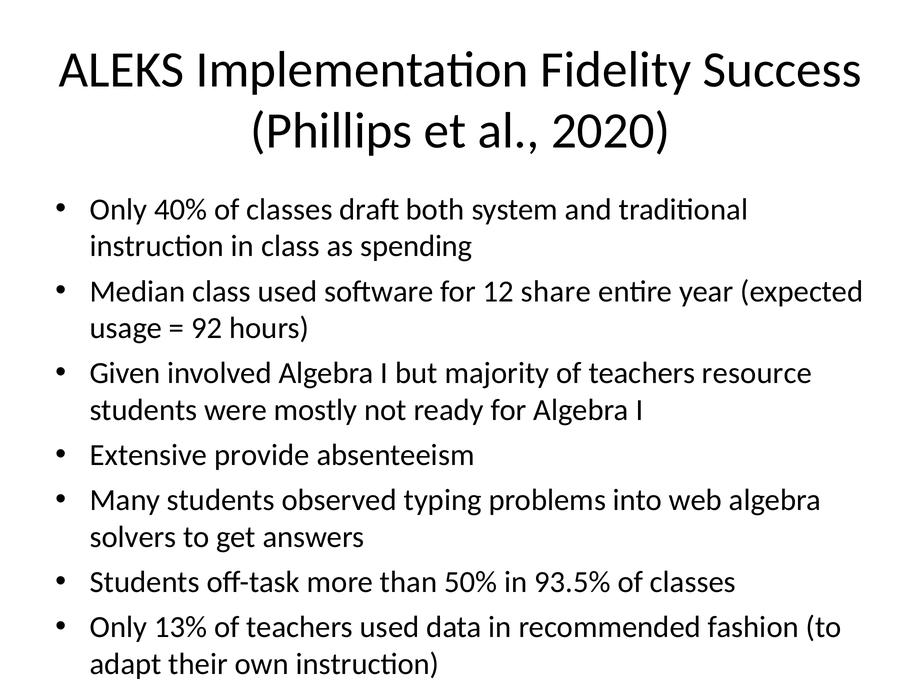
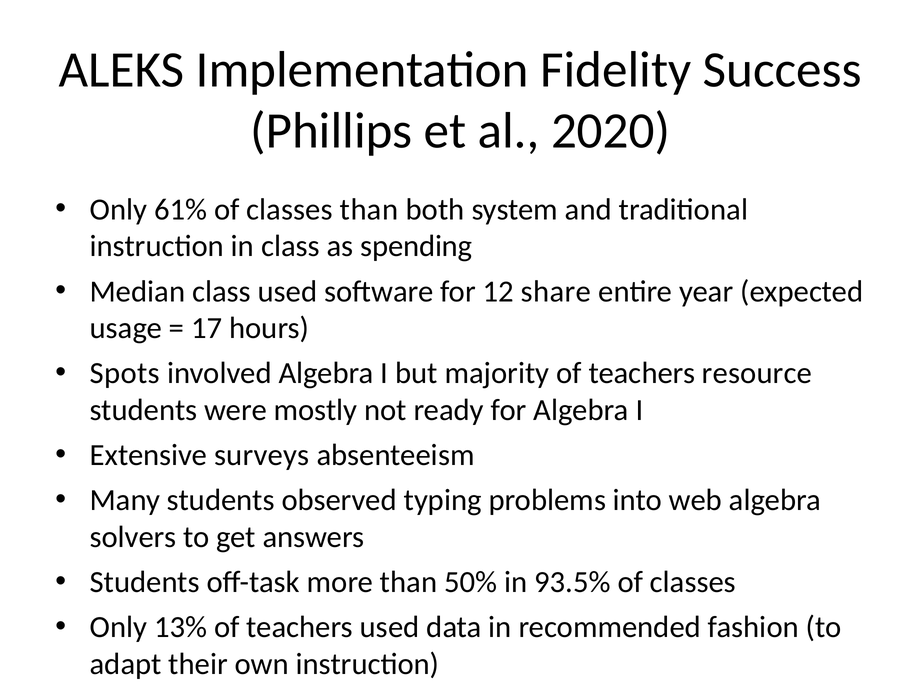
40%: 40% -> 61%
classes draft: draft -> than
92: 92 -> 17
Given: Given -> Spots
provide: provide -> surveys
